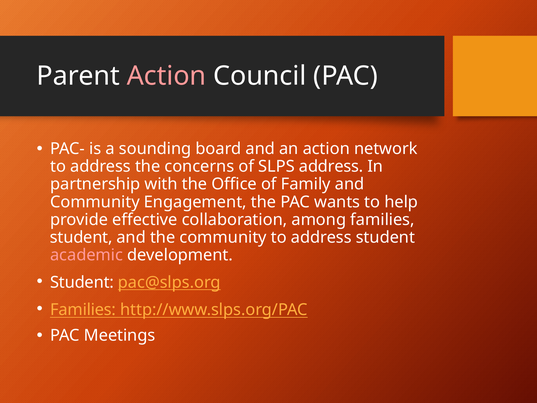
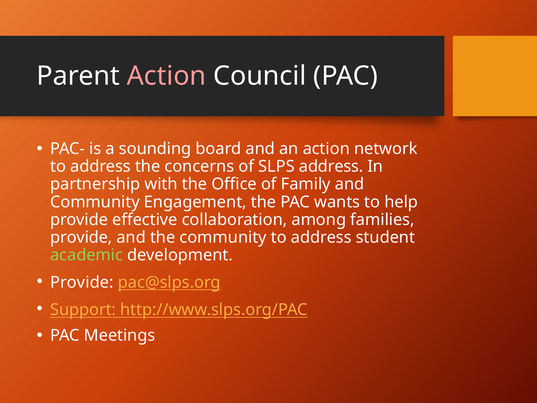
student at (81, 237): student -> provide
academic colour: pink -> light green
Student at (82, 282): Student -> Provide
Families at (83, 310): Families -> Support
